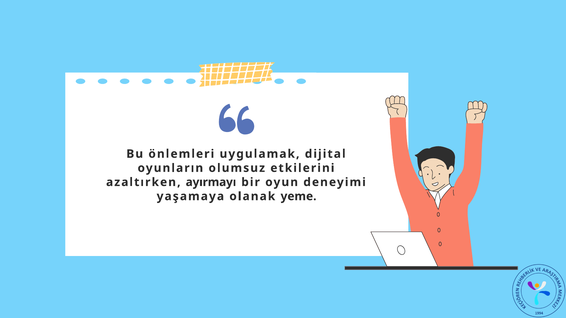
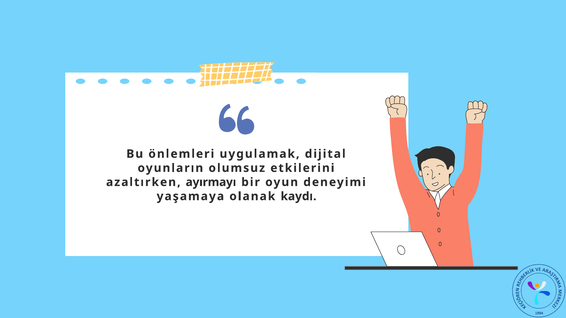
yeme: yeme -> kaydı
